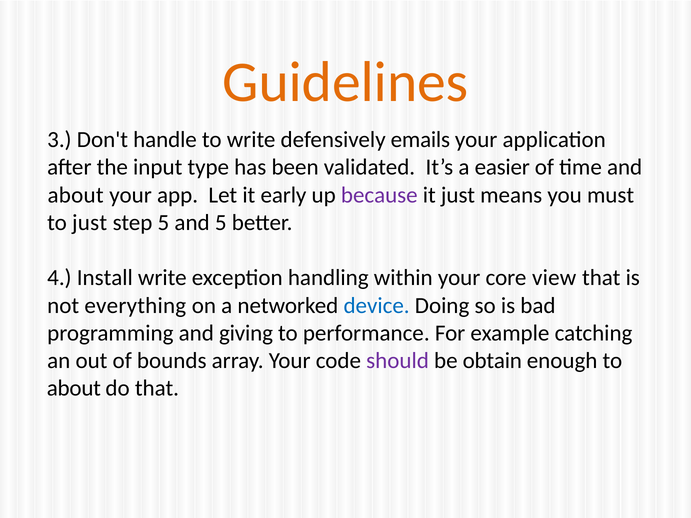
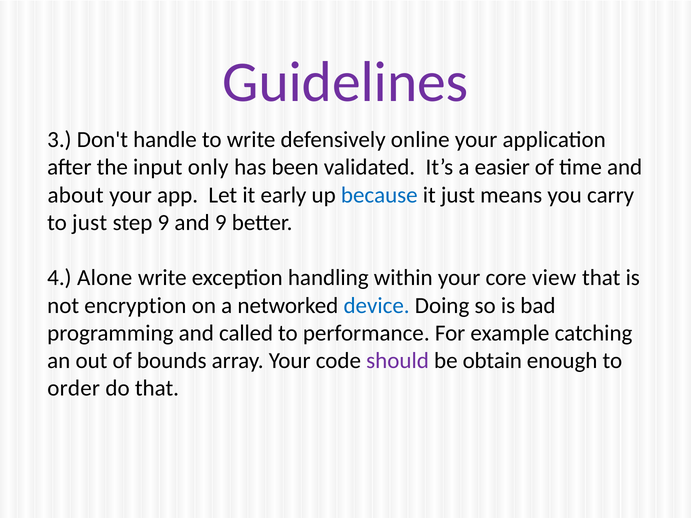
Guidelines colour: orange -> purple
emails: emails -> online
type: type -> only
because colour: purple -> blue
must: must -> carry
step 5: 5 -> 9
and 5: 5 -> 9
Install: Install -> Alone
everything: everything -> encryption
giving: giving -> called
about at (74, 389): about -> order
